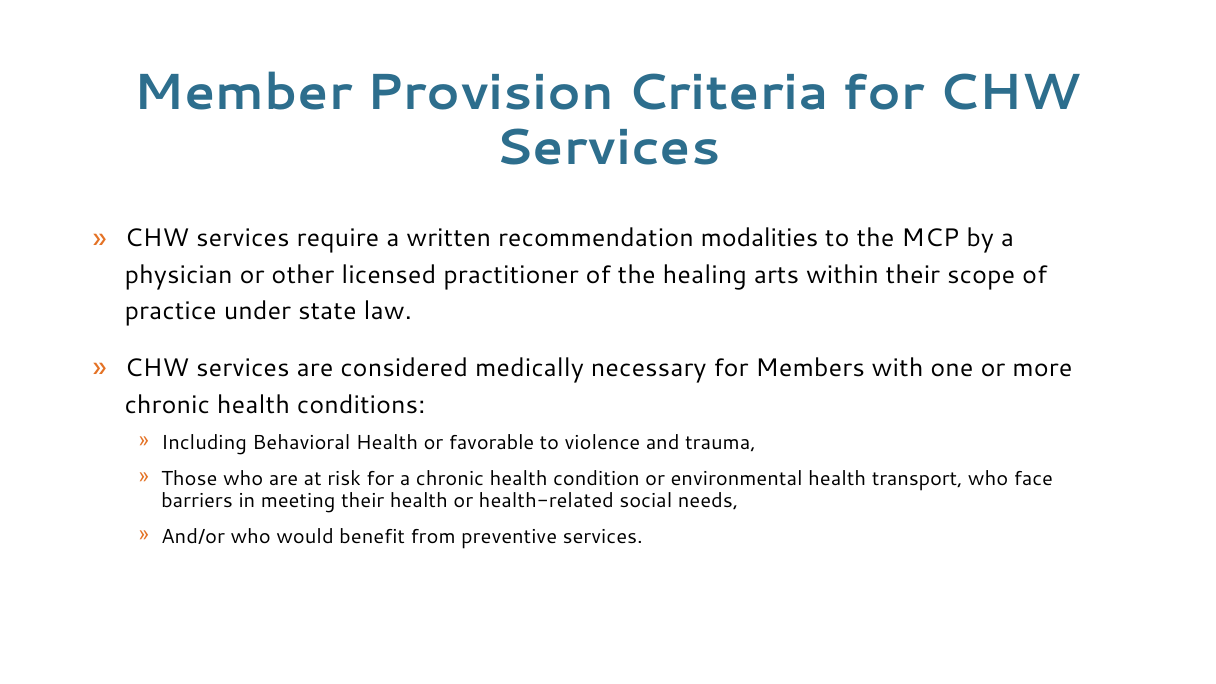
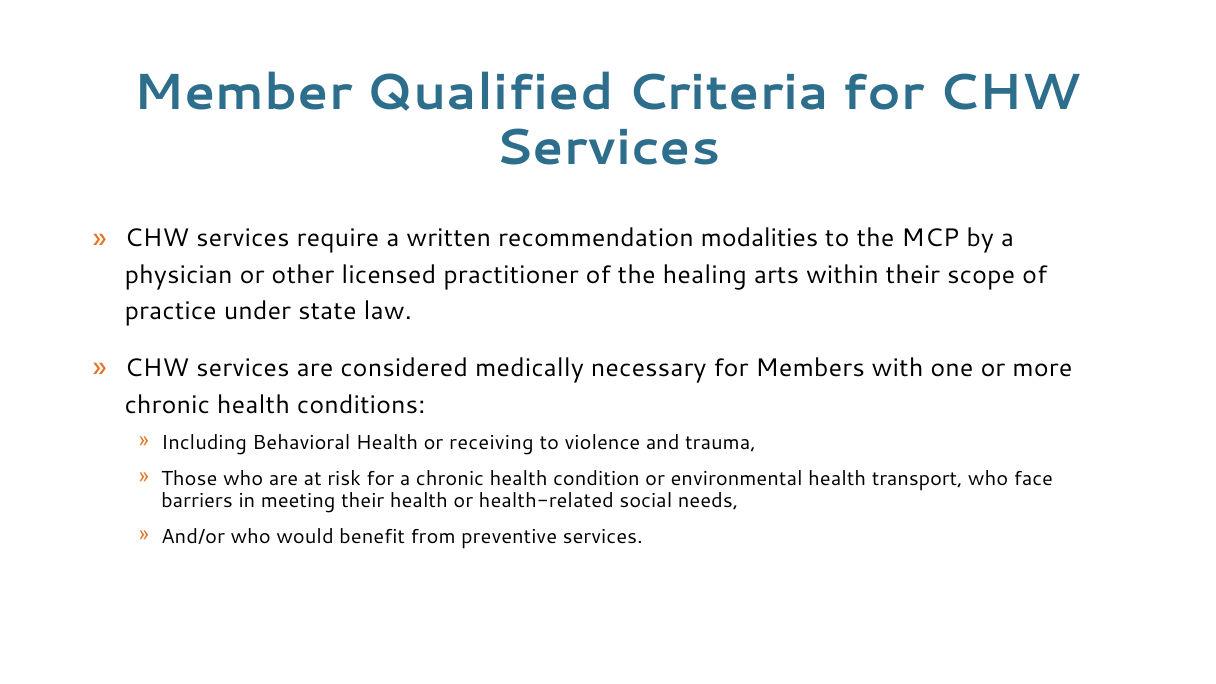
Provision: Provision -> Qualified
favorable: favorable -> receiving
